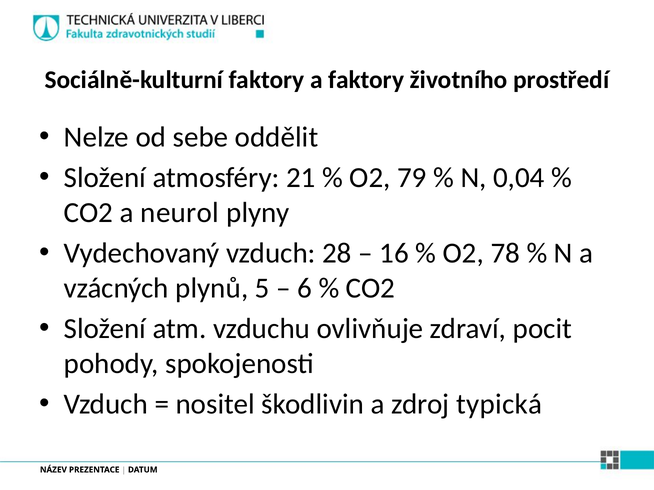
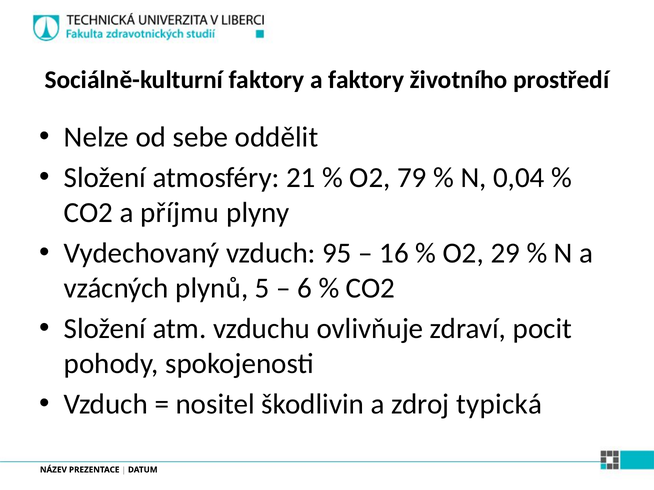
neurol: neurol -> příjmu
28: 28 -> 95
78: 78 -> 29
